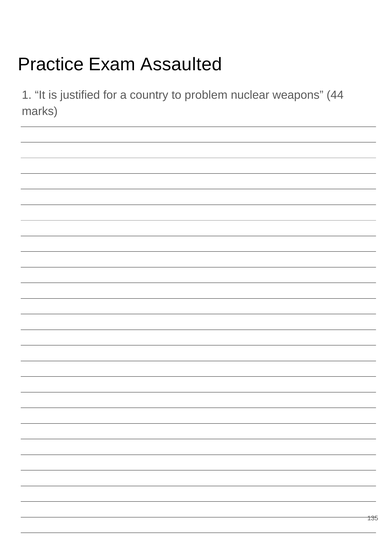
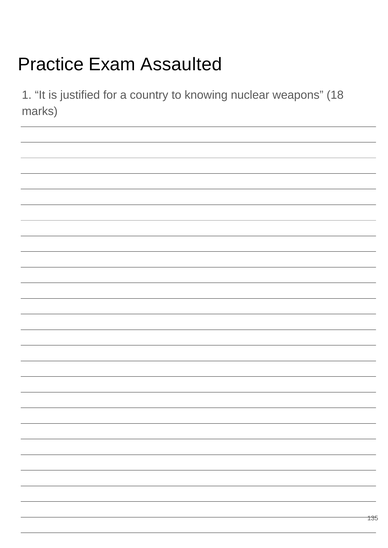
problem: problem -> knowing
44: 44 -> 18
